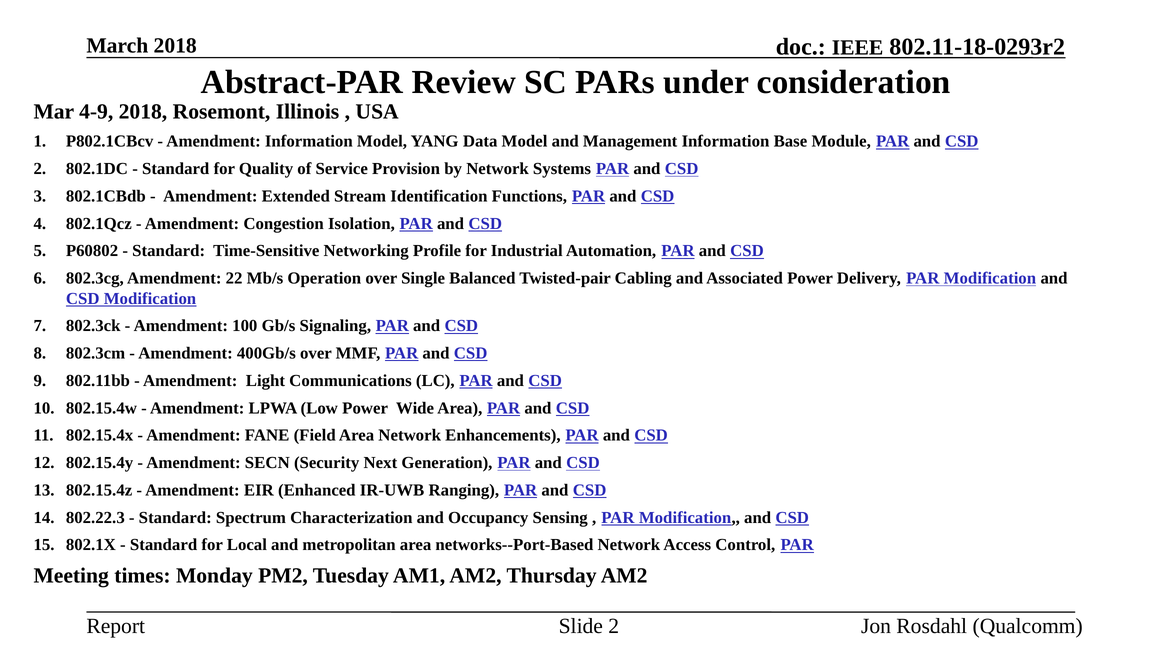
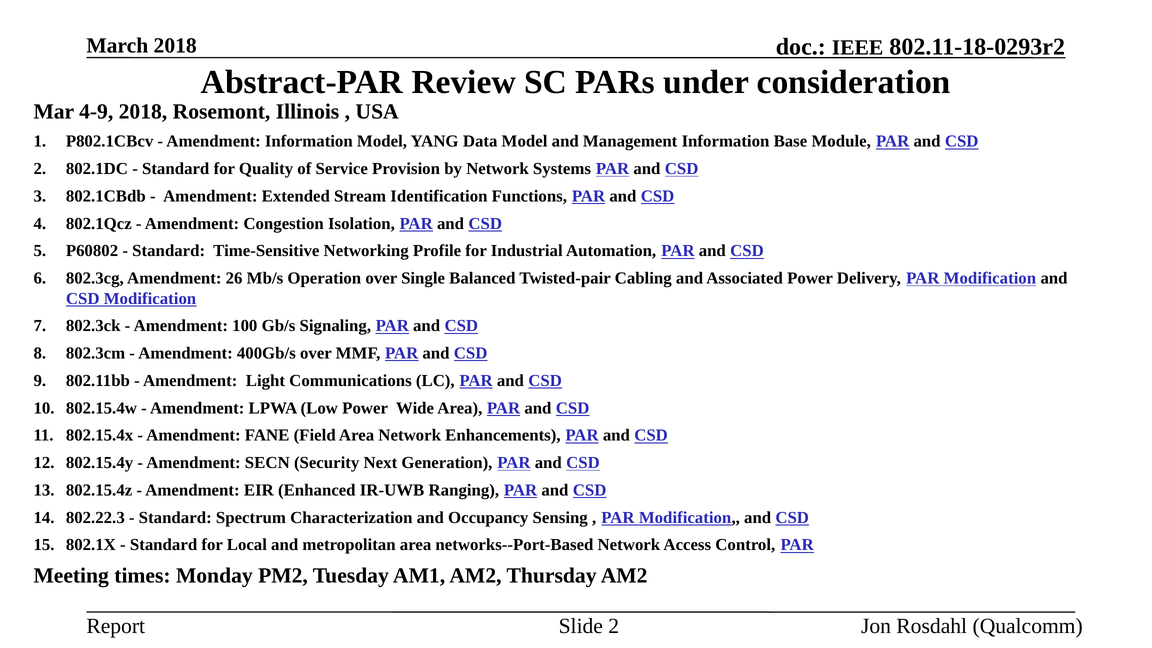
22: 22 -> 26
